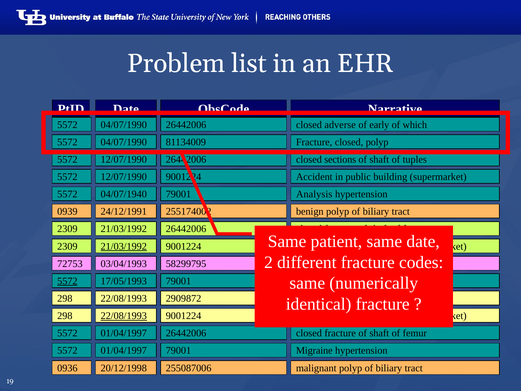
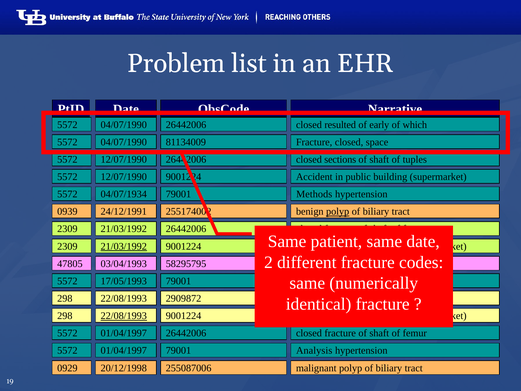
adverse: adverse -> resulted
closed polyp: polyp -> space
04/07/1940: 04/07/1940 -> 04/07/1934
Analysis: Analysis -> Methods
polyp at (338, 211) underline: none -> present
72753: 72753 -> 47805
58299795: 58299795 -> 58295795
5572 at (67, 281) underline: present -> none
Migraine: Migraine -> Analysis
0936: 0936 -> 0929
